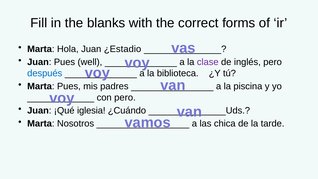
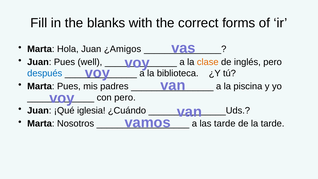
¿Estadio: ¿Estadio -> ¿Amigos
clase colour: purple -> orange
las chica: chica -> tarde
